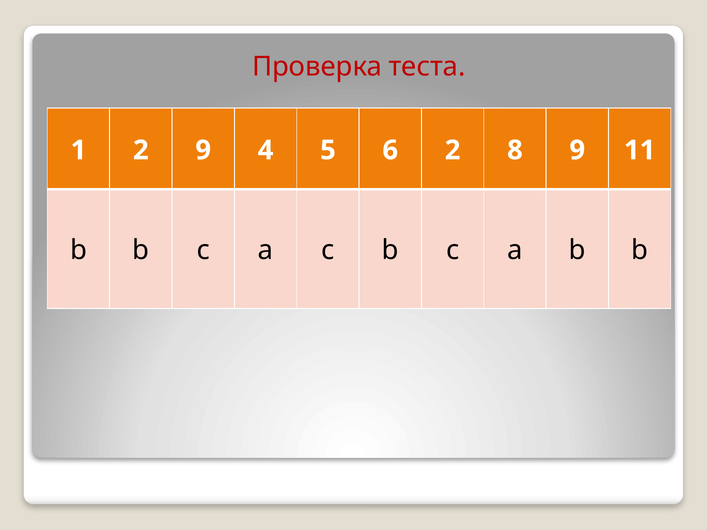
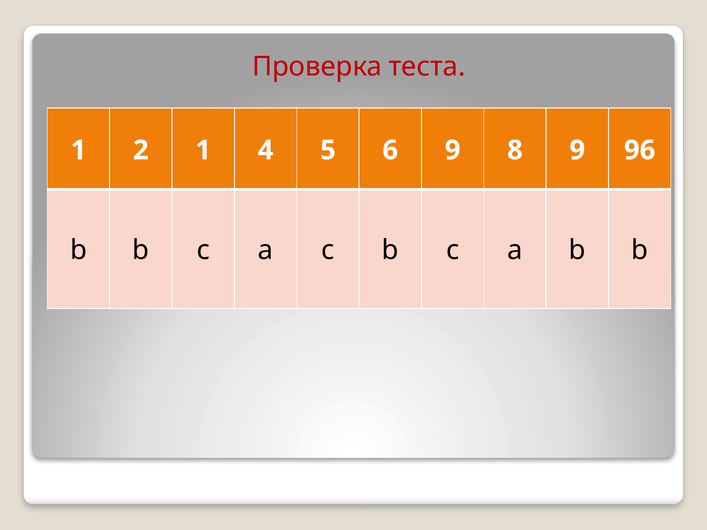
2 9: 9 -> 1
6 2: 2 -> 9
11: 11 -> 96
